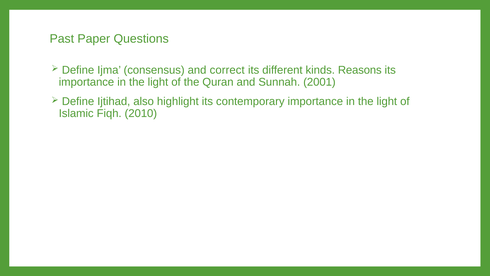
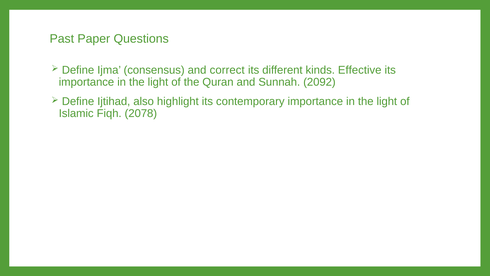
Reasons: Reasons -> Effective
2001: 2001 -> 2092
2010: 2010 -> 2078
